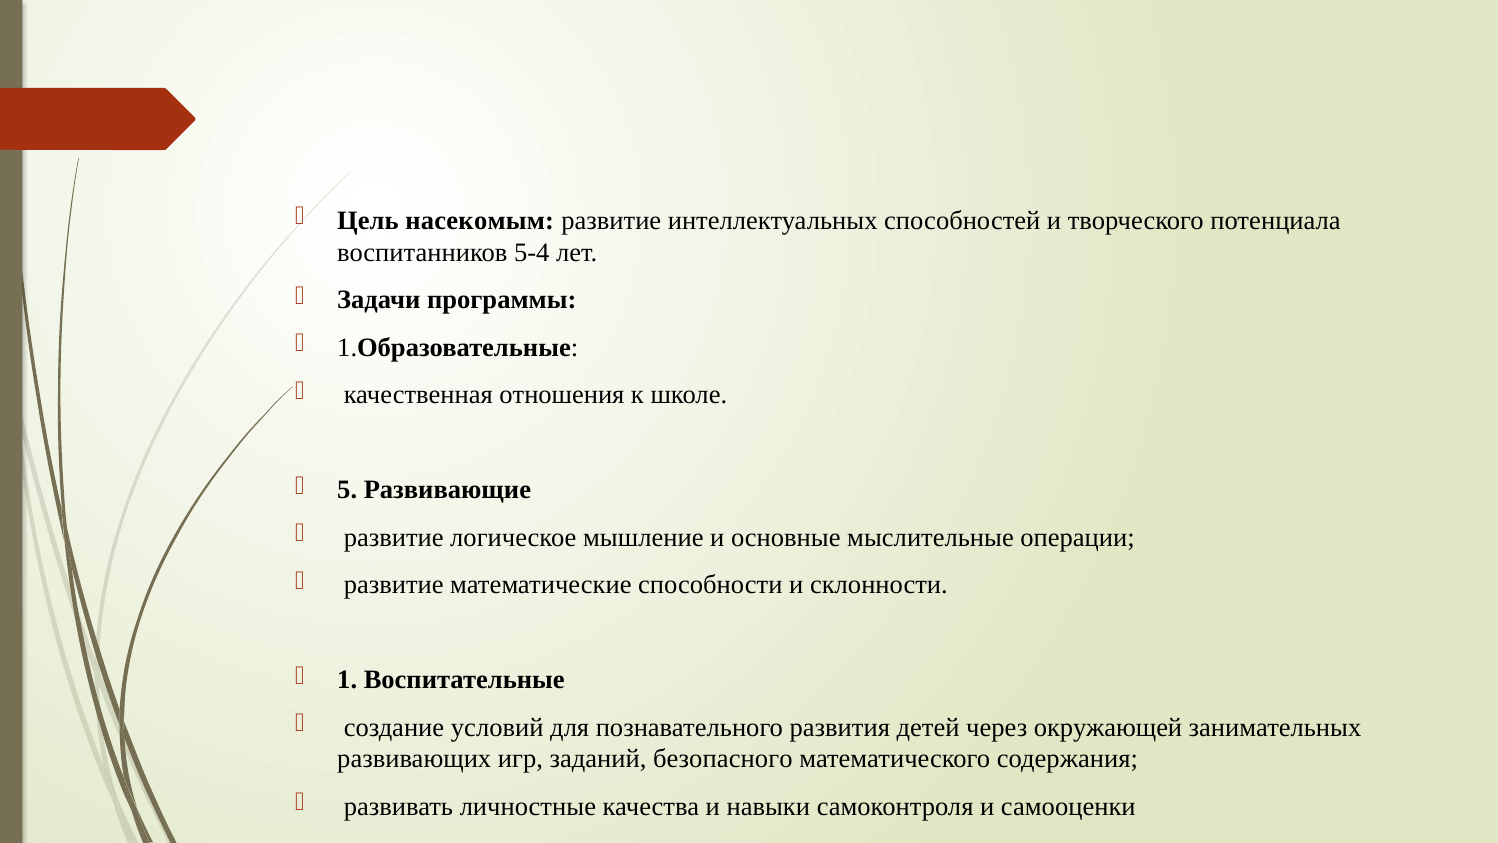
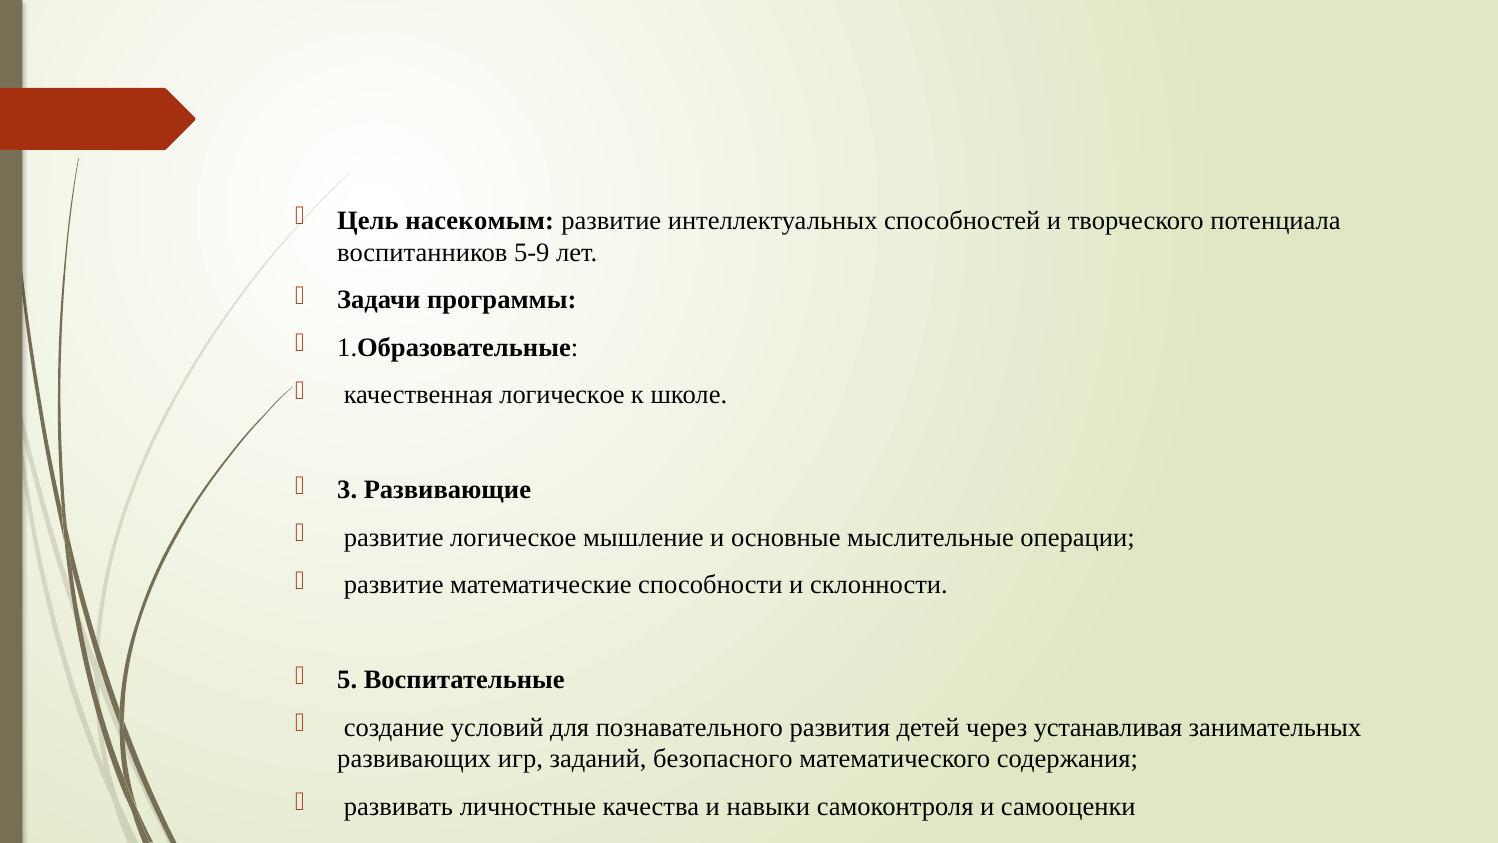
5-4: 5-4 -> 5-9
отношения at (562, 395): отношения -> логическое
5: 5 -> 3
1: 1 -> 5
окружающей: окружающей -> устанавливая
